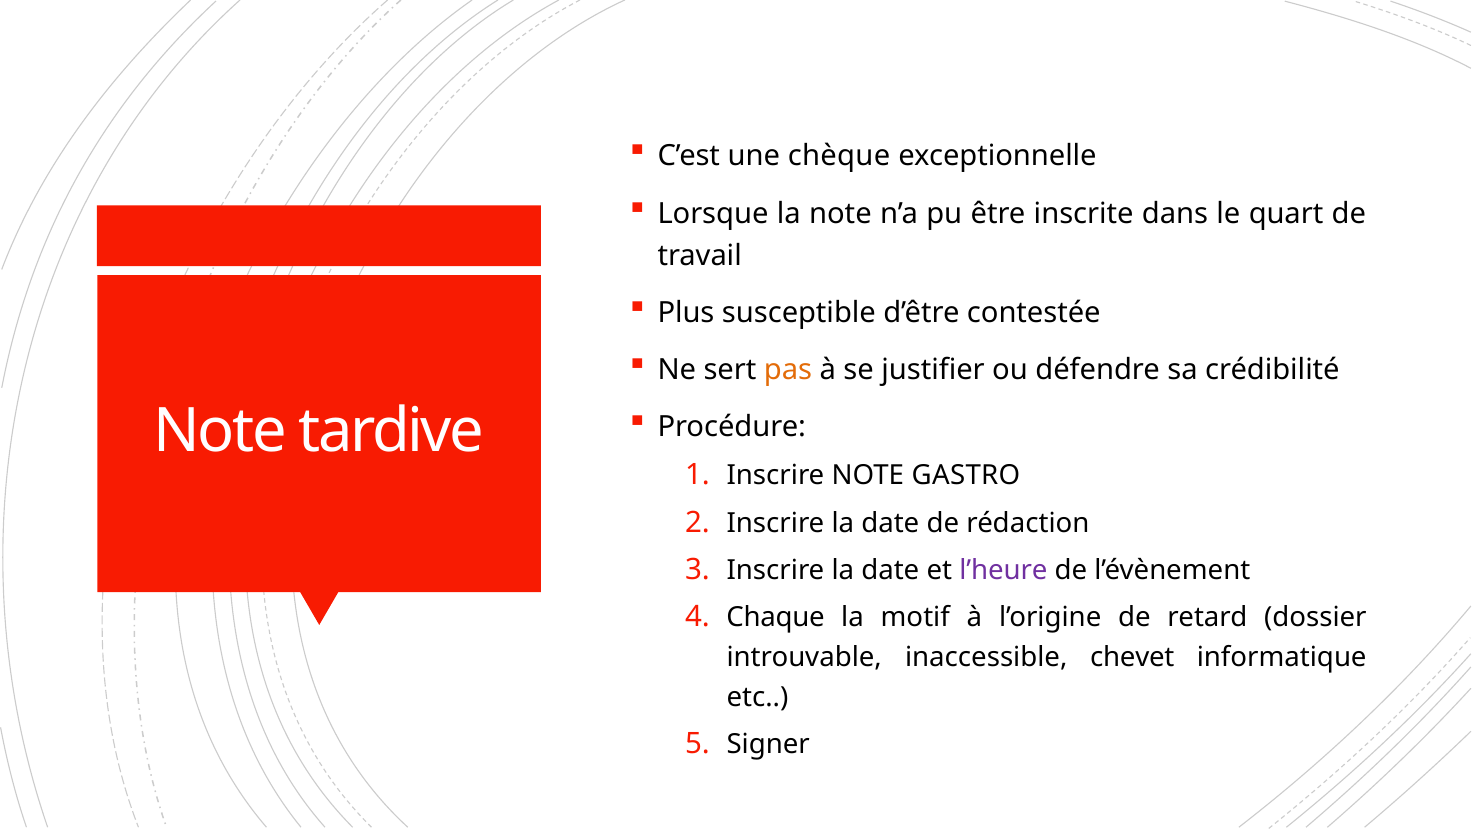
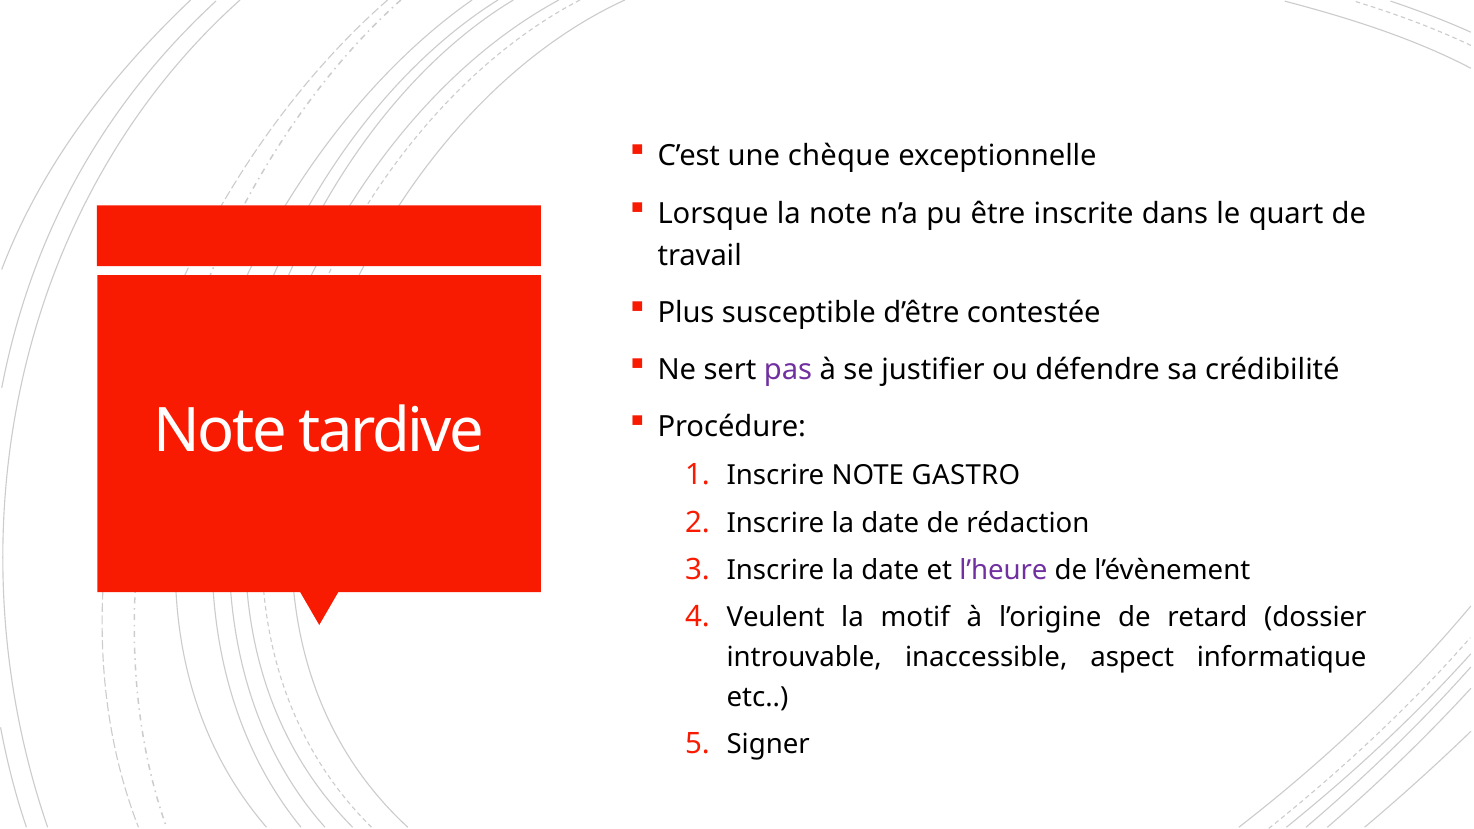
pas colour: orange -> purple
Chaque: Chaque -> Veulent
chevet: chevet -> aspect
